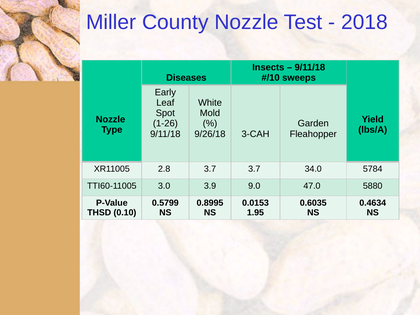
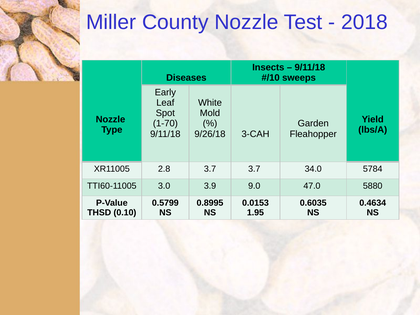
1-26: 1-26 -> 1-70
